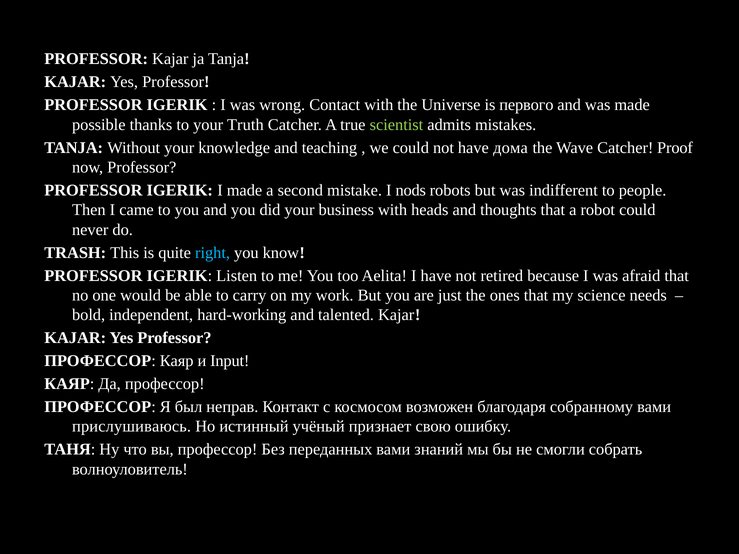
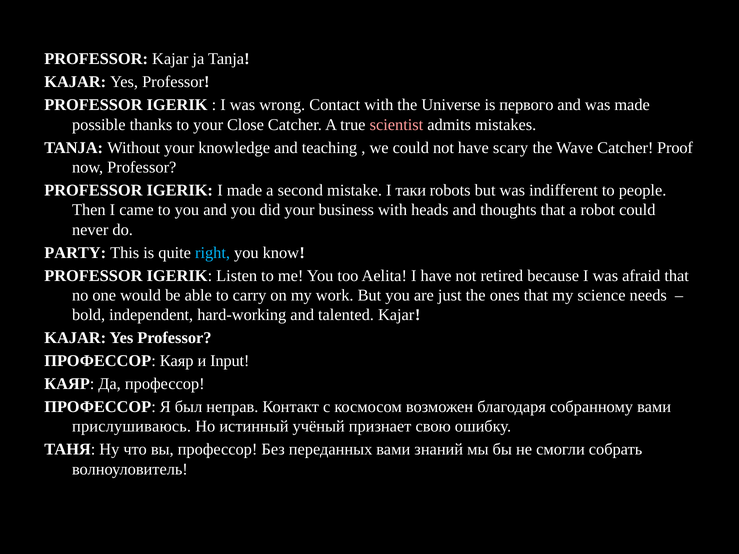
Truth: Truth -> Close
scientist colour: light green -> pink
дома: дома -> scary
nods: nods -> таки
TRASH: TRASH -> PARTY
